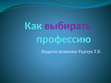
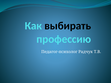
выбирать colour: purple -> black
